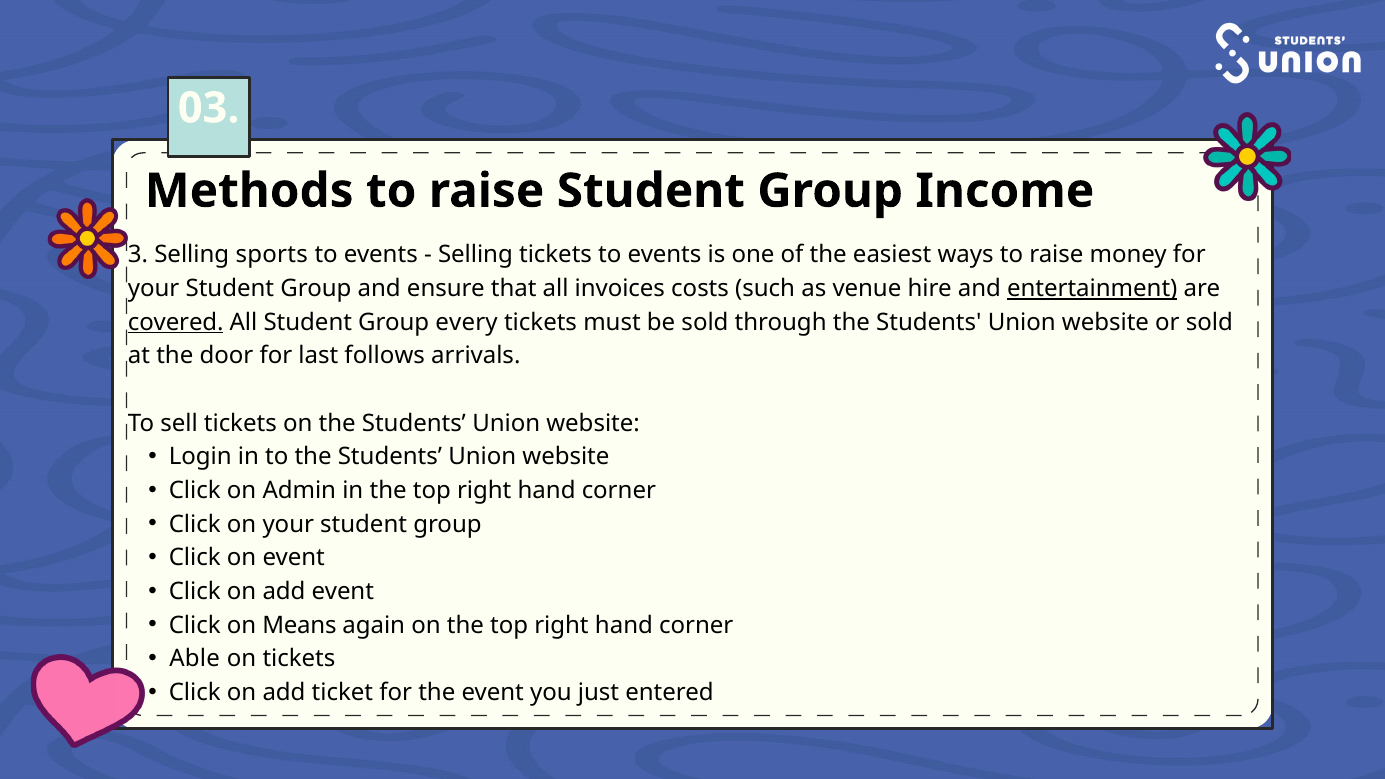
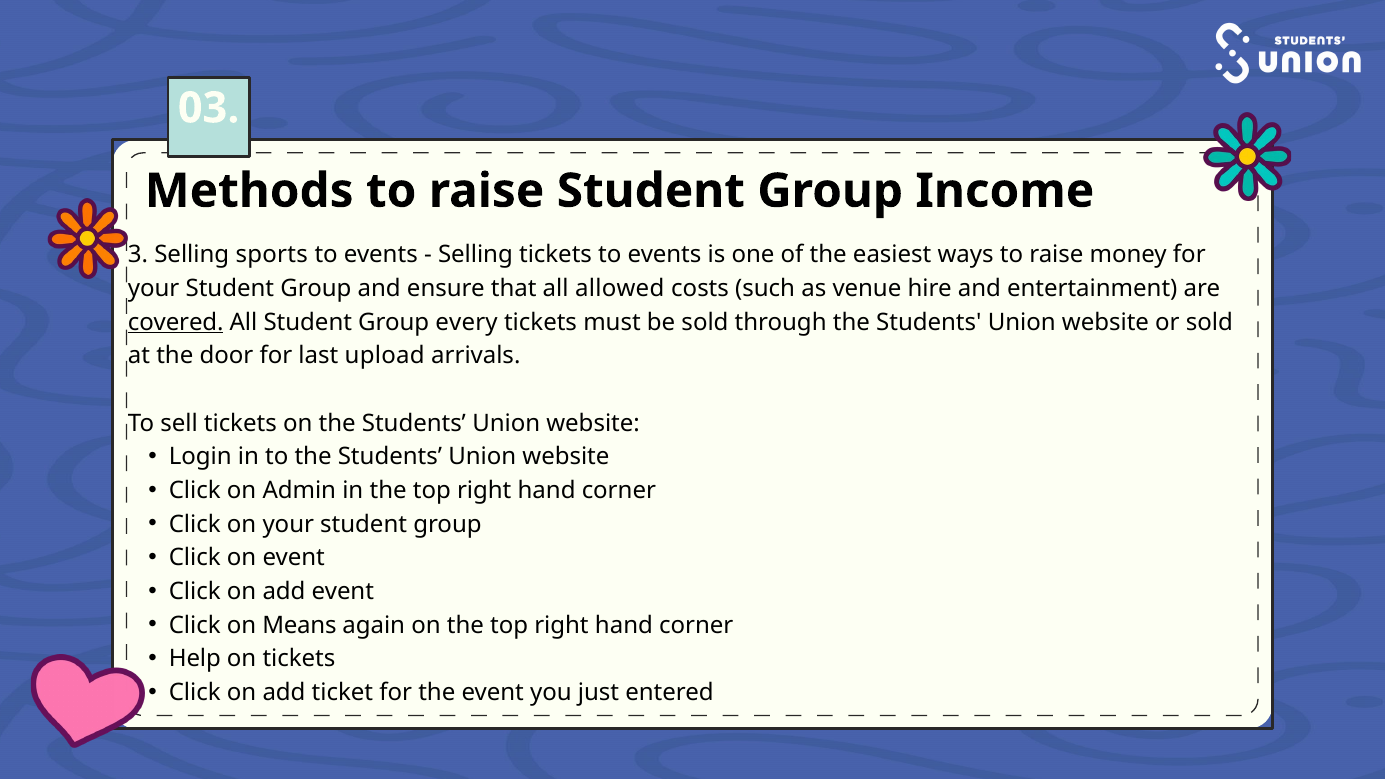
invoices: invoices -> allowed
entertainment underline: present -> none
follows: follows -> upload
Able: Able -> Help
